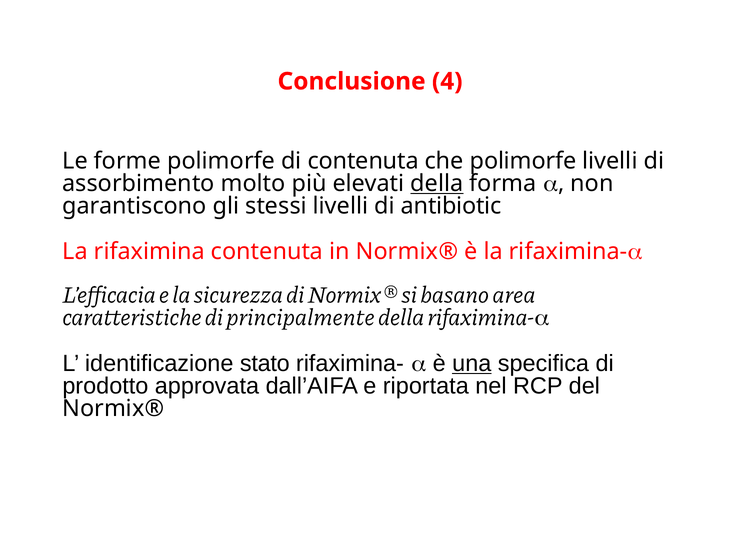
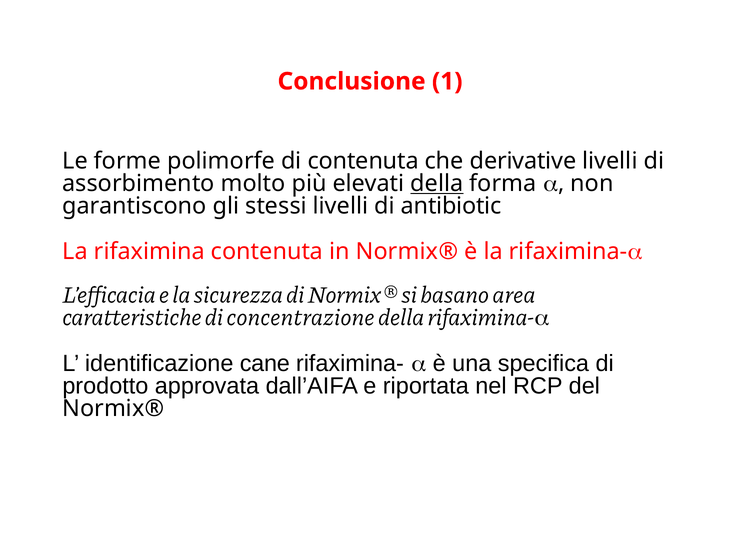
4: 4 -> 1
che polimorfe: polimorfe -> derivative
principalmente: principalmente -> concentrazione
stato: stato -> cane
una underline: present -> none
